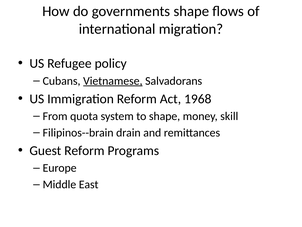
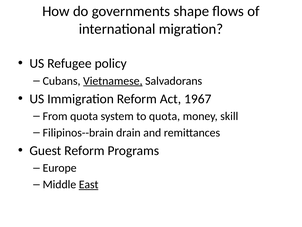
1968: 1968 -> 1967
to shape: shape -> quota
East underline: none -> present
